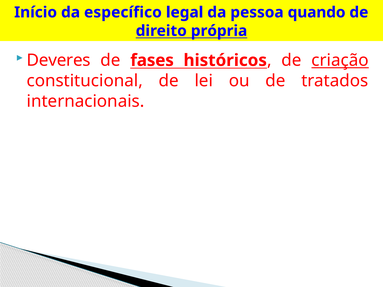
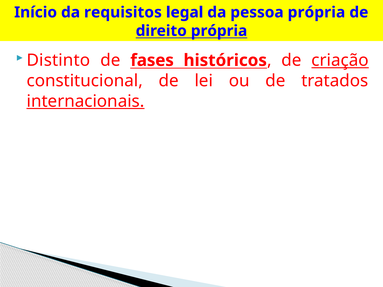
específico: específico -> requisitos
pessoa quando: quando -> própria
Deveres: Deveres -> Distinto
internacionais underline: none -> present
